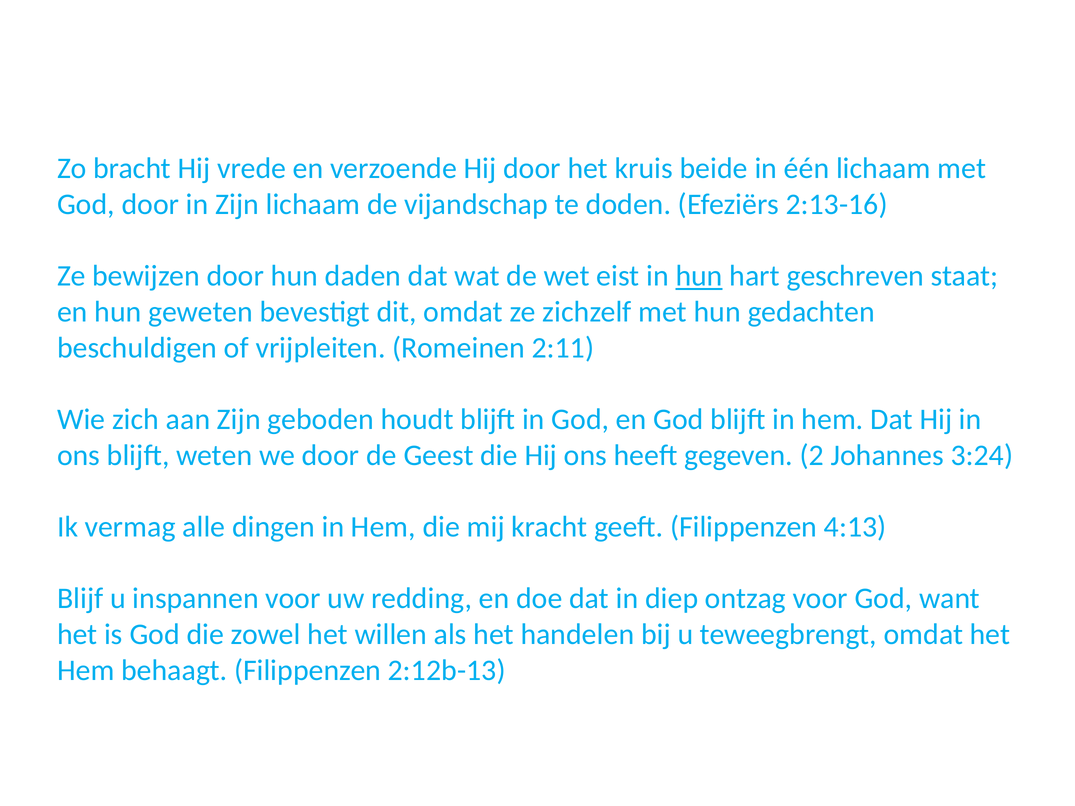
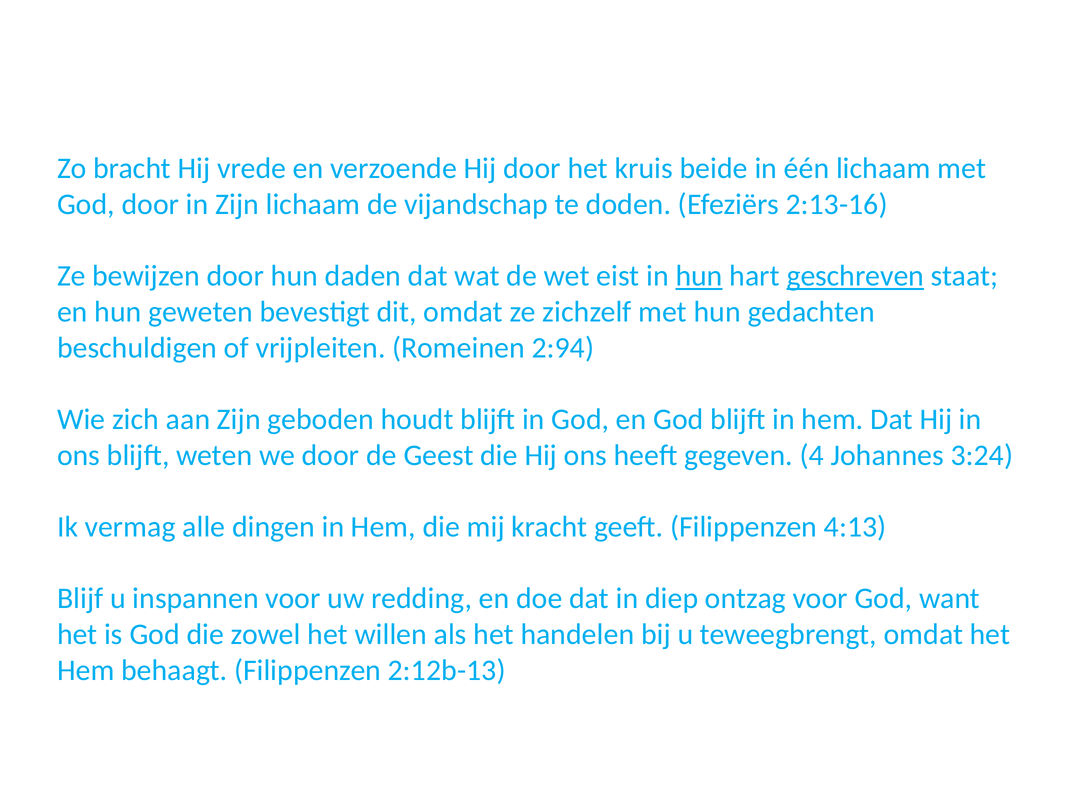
geschreven underline: none -> present
2:11: 2:11 -> 2:94
2: 2 -> 4
